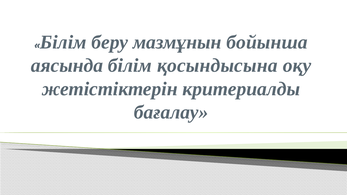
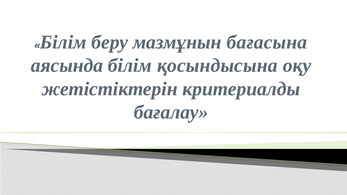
бойынша: бойынша -> бағасына
